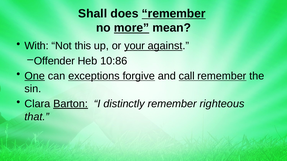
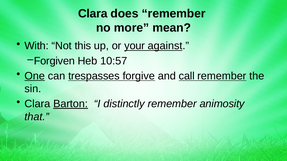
Shall at (93, 14): Shall -> Clara
remember at (174, 14) underline: present -> none
more underline: present -> none
Offender: Offender -> Forgiven
10:86: 10:86 -> 10:57
exceptions: exceptions -> trespasses
righteous: righteous -> animosity
